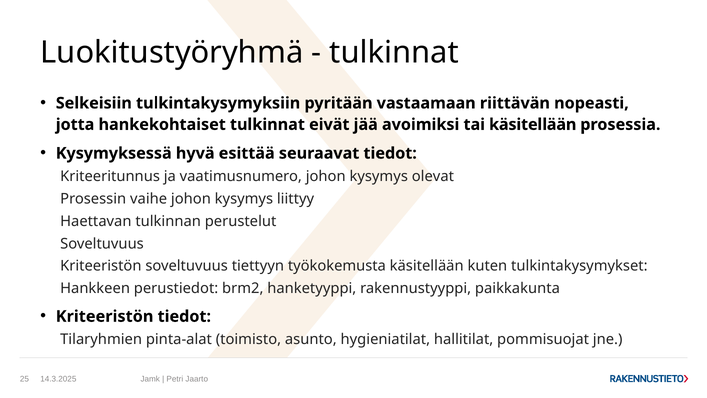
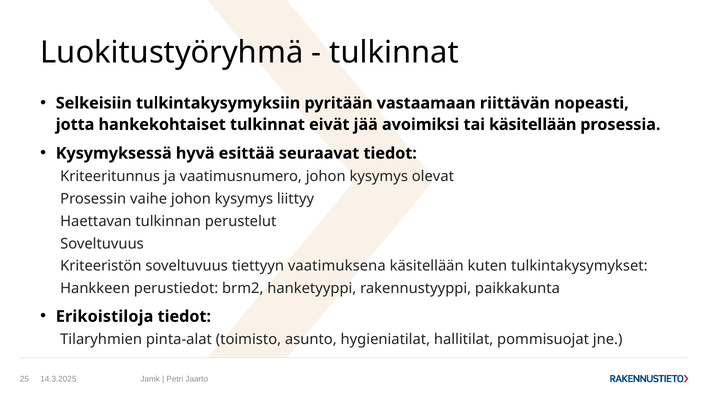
työkokemusta: työkokemusta -> vaatimuksena
Kriteeristön at (105, 316): Kriteeristön -> Erikoistiloja
